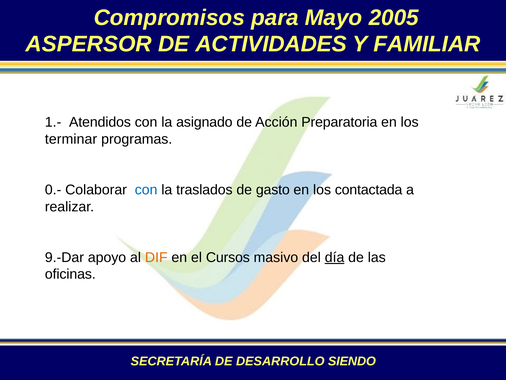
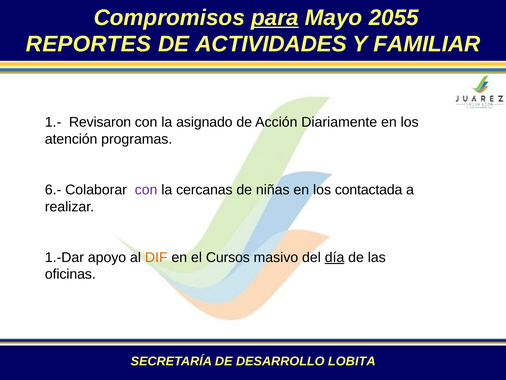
para underline: none -> present
2005: 2005 -> 2055
ASPERSOR: ASPERSOR -> REPORTES
Atendidos: Atendidos -> Revisaron
Preparatoria: Preparatoria -> Diariamente
terminar: terminar -> atención
0.-: 0.- -> 6.-
con at (146, 190) colour: blue -> purple
traslados: traslados -> cercanas
gasto: gasto -> niñas
9.-Dar: 9.-Dar -> 1.-Dar
SIENDO: SIENDO -> LOBITA
